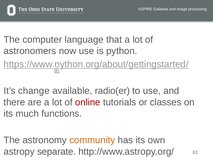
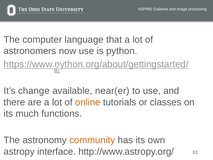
radio(er: radio(er -> near(er
online colour: red -> orange
separate: separate -> interface
